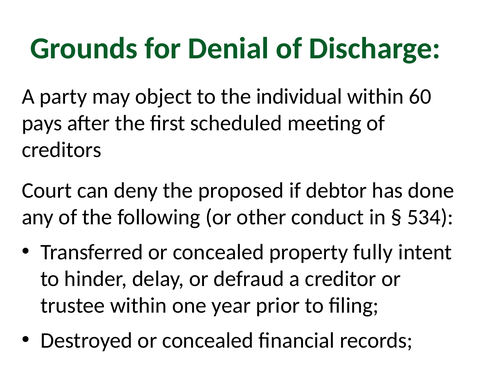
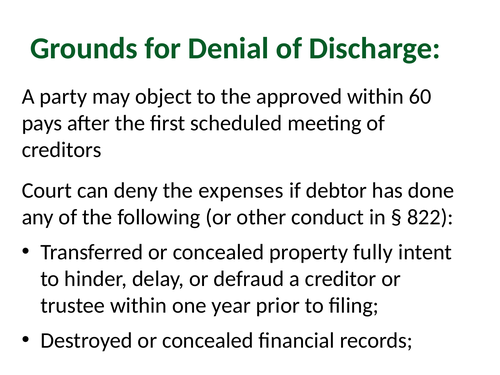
individual: individual -> approved
proposed: proposed -> expenses
534: 534 -> 822
